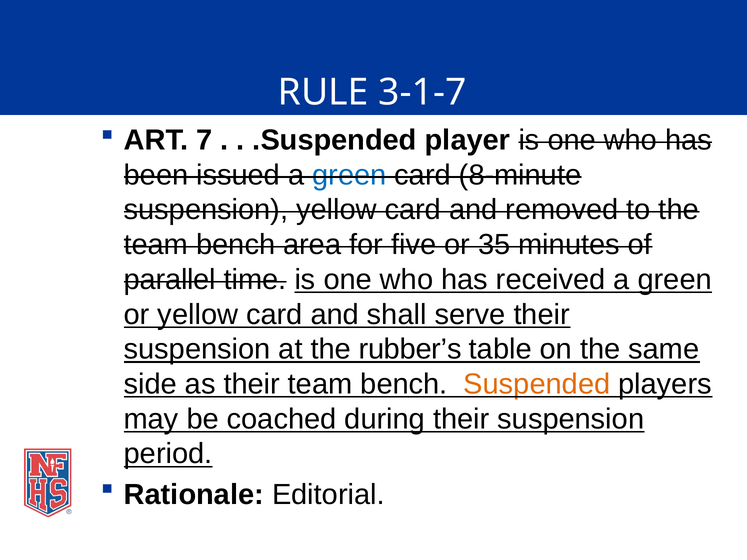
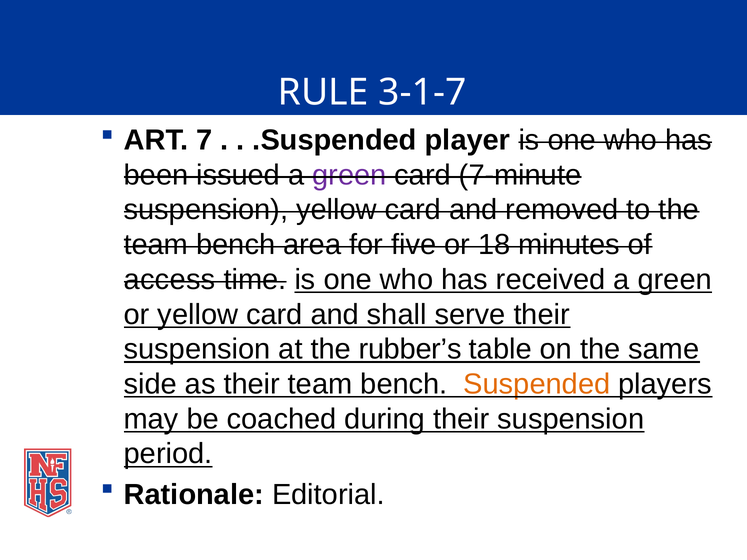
green at (349, 175) colour: blue -> purple
8-minute: 8-minute -> 7-minute
35: 35 -> 18
parallel: parallel -> access
